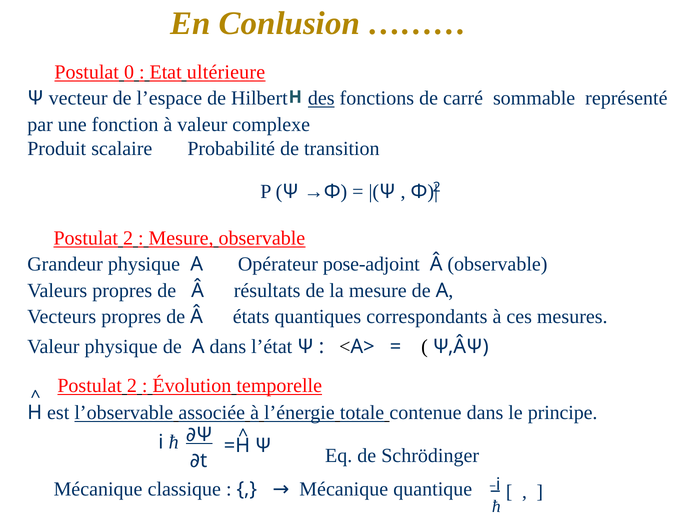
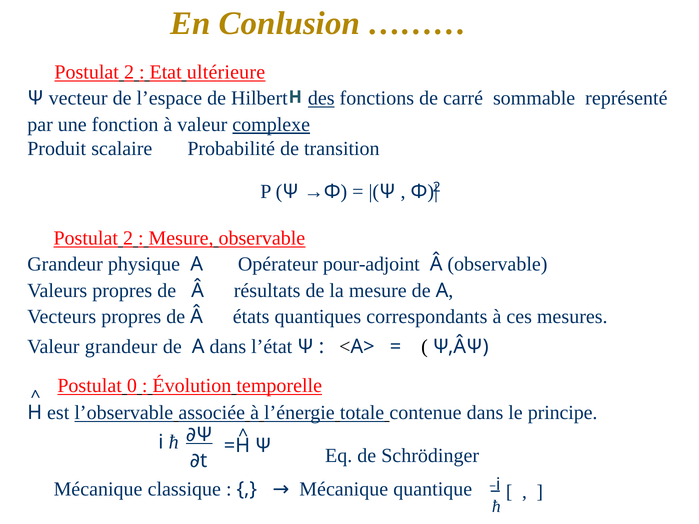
0 at (129, 72): 0 -> 2
complexe underline: none -> present
pose-adjoint: pose-adjoint -> pour-adjoint
Valeur physique: physique -> grandeur
2 at (132, 386): 2 -> 0
